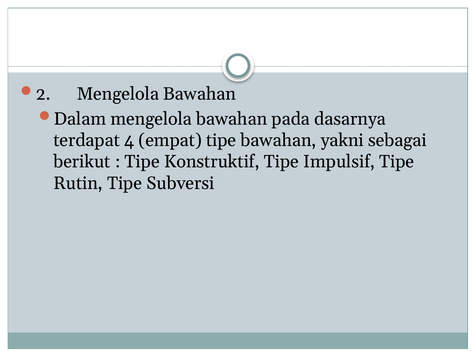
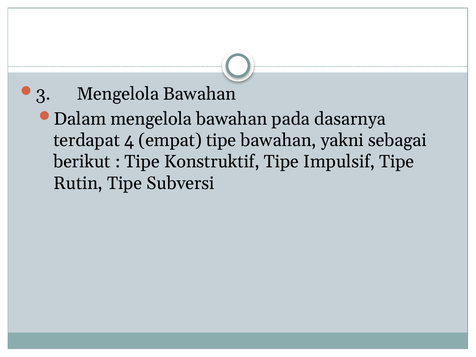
2: 2 -> 3
